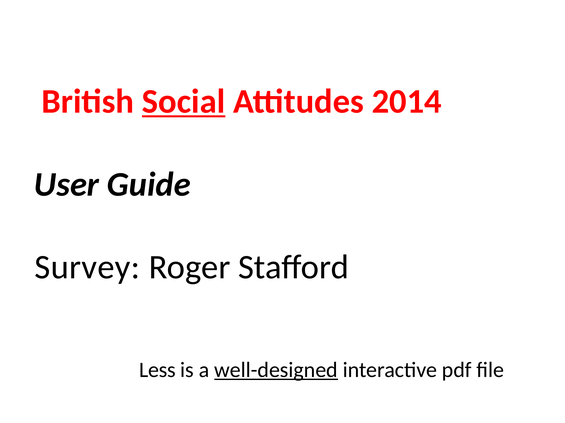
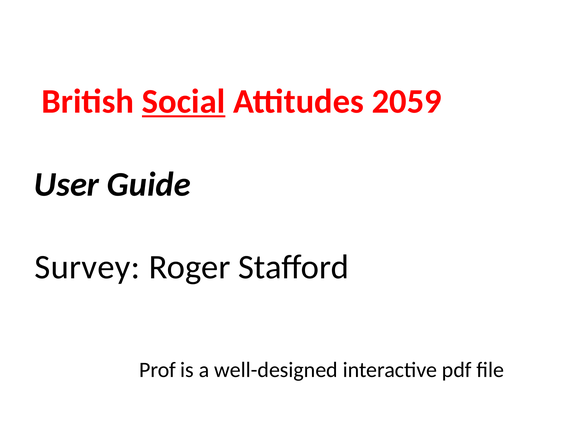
2014: 2014 -> 2059
Less: Less -> Prof
well-designed underline: present -> none
